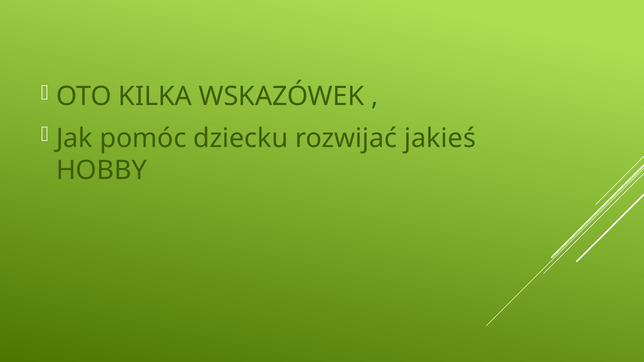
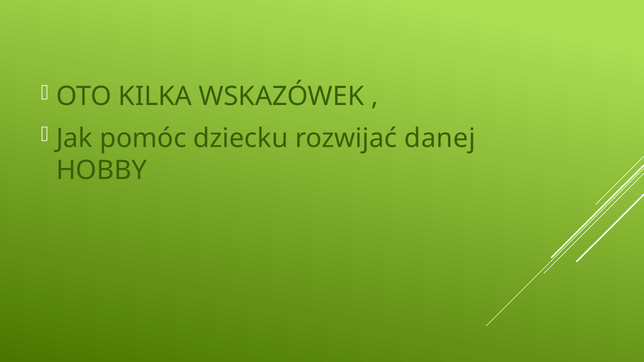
jakieś: jakieś -> danej
